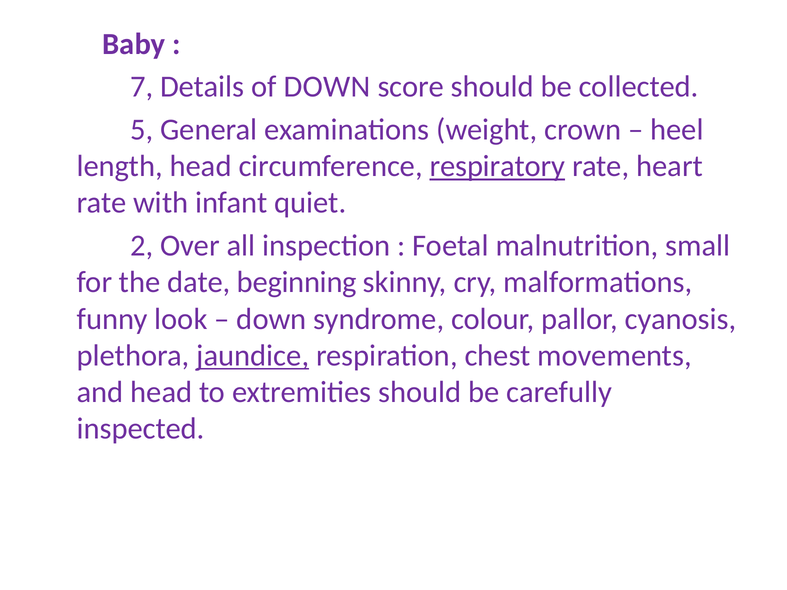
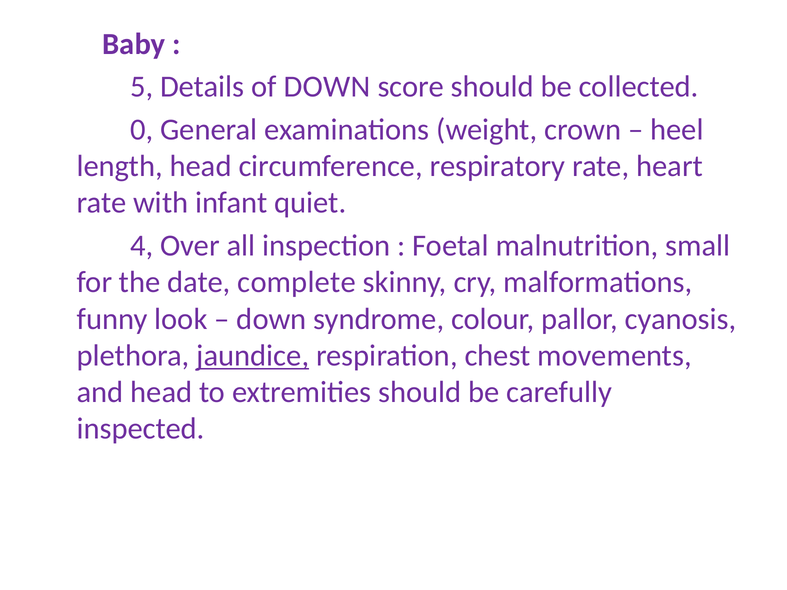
7: 7 -> 5
5: 5 -> 0
respiratory underline: present -> none
2: 2 -> 4
beginning: beginning -> complete
